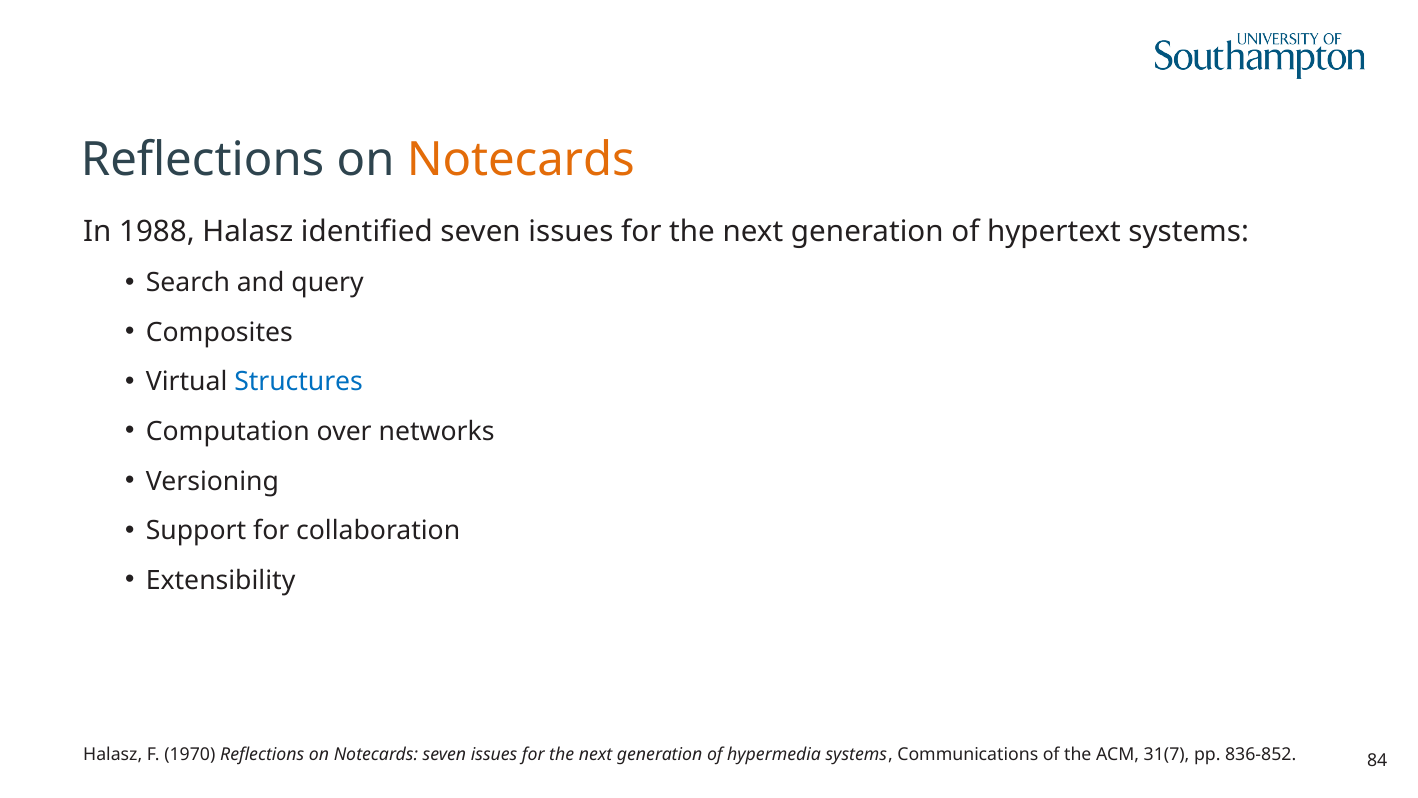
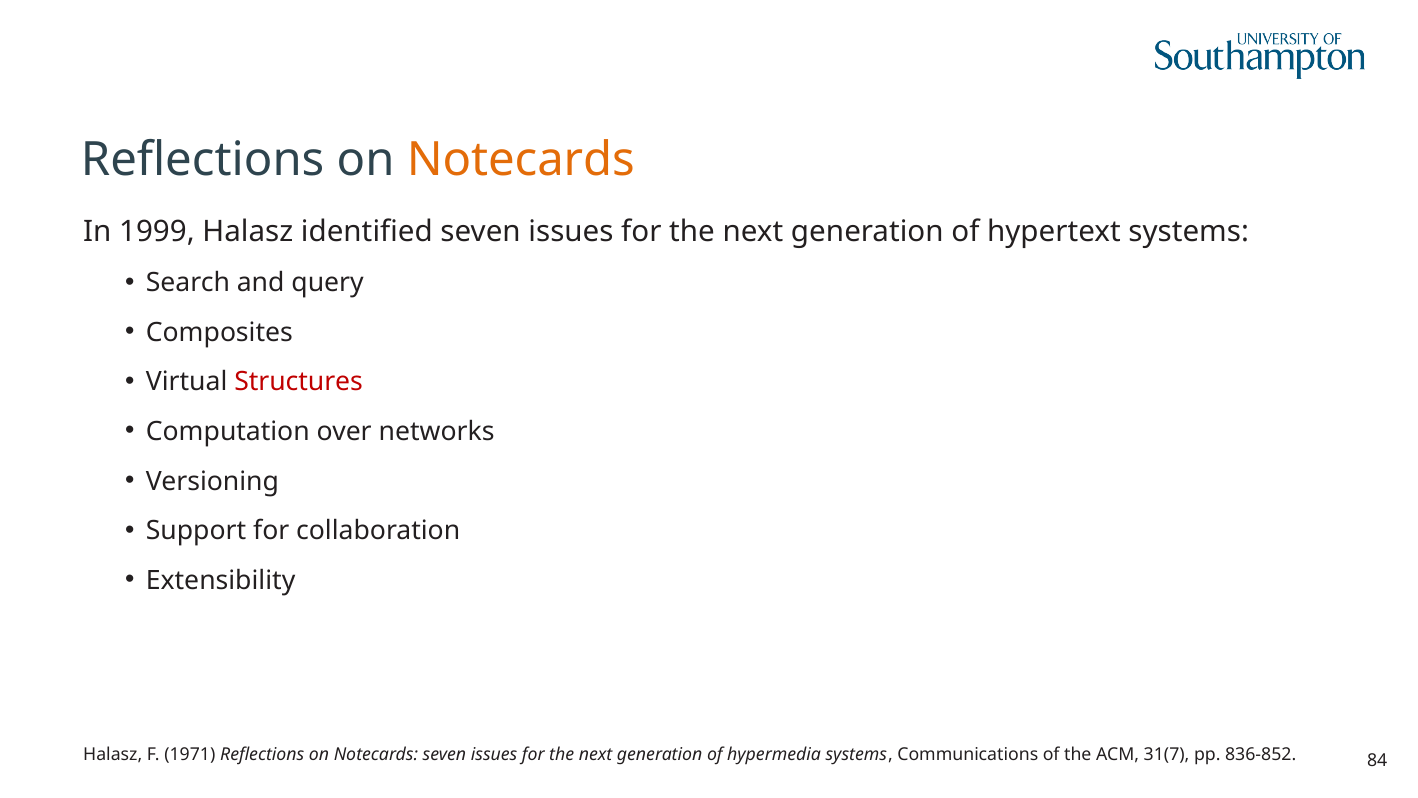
1988: 1988 -> 1999
Structures colour: blue -> red
1970: 1970 -> 1971
